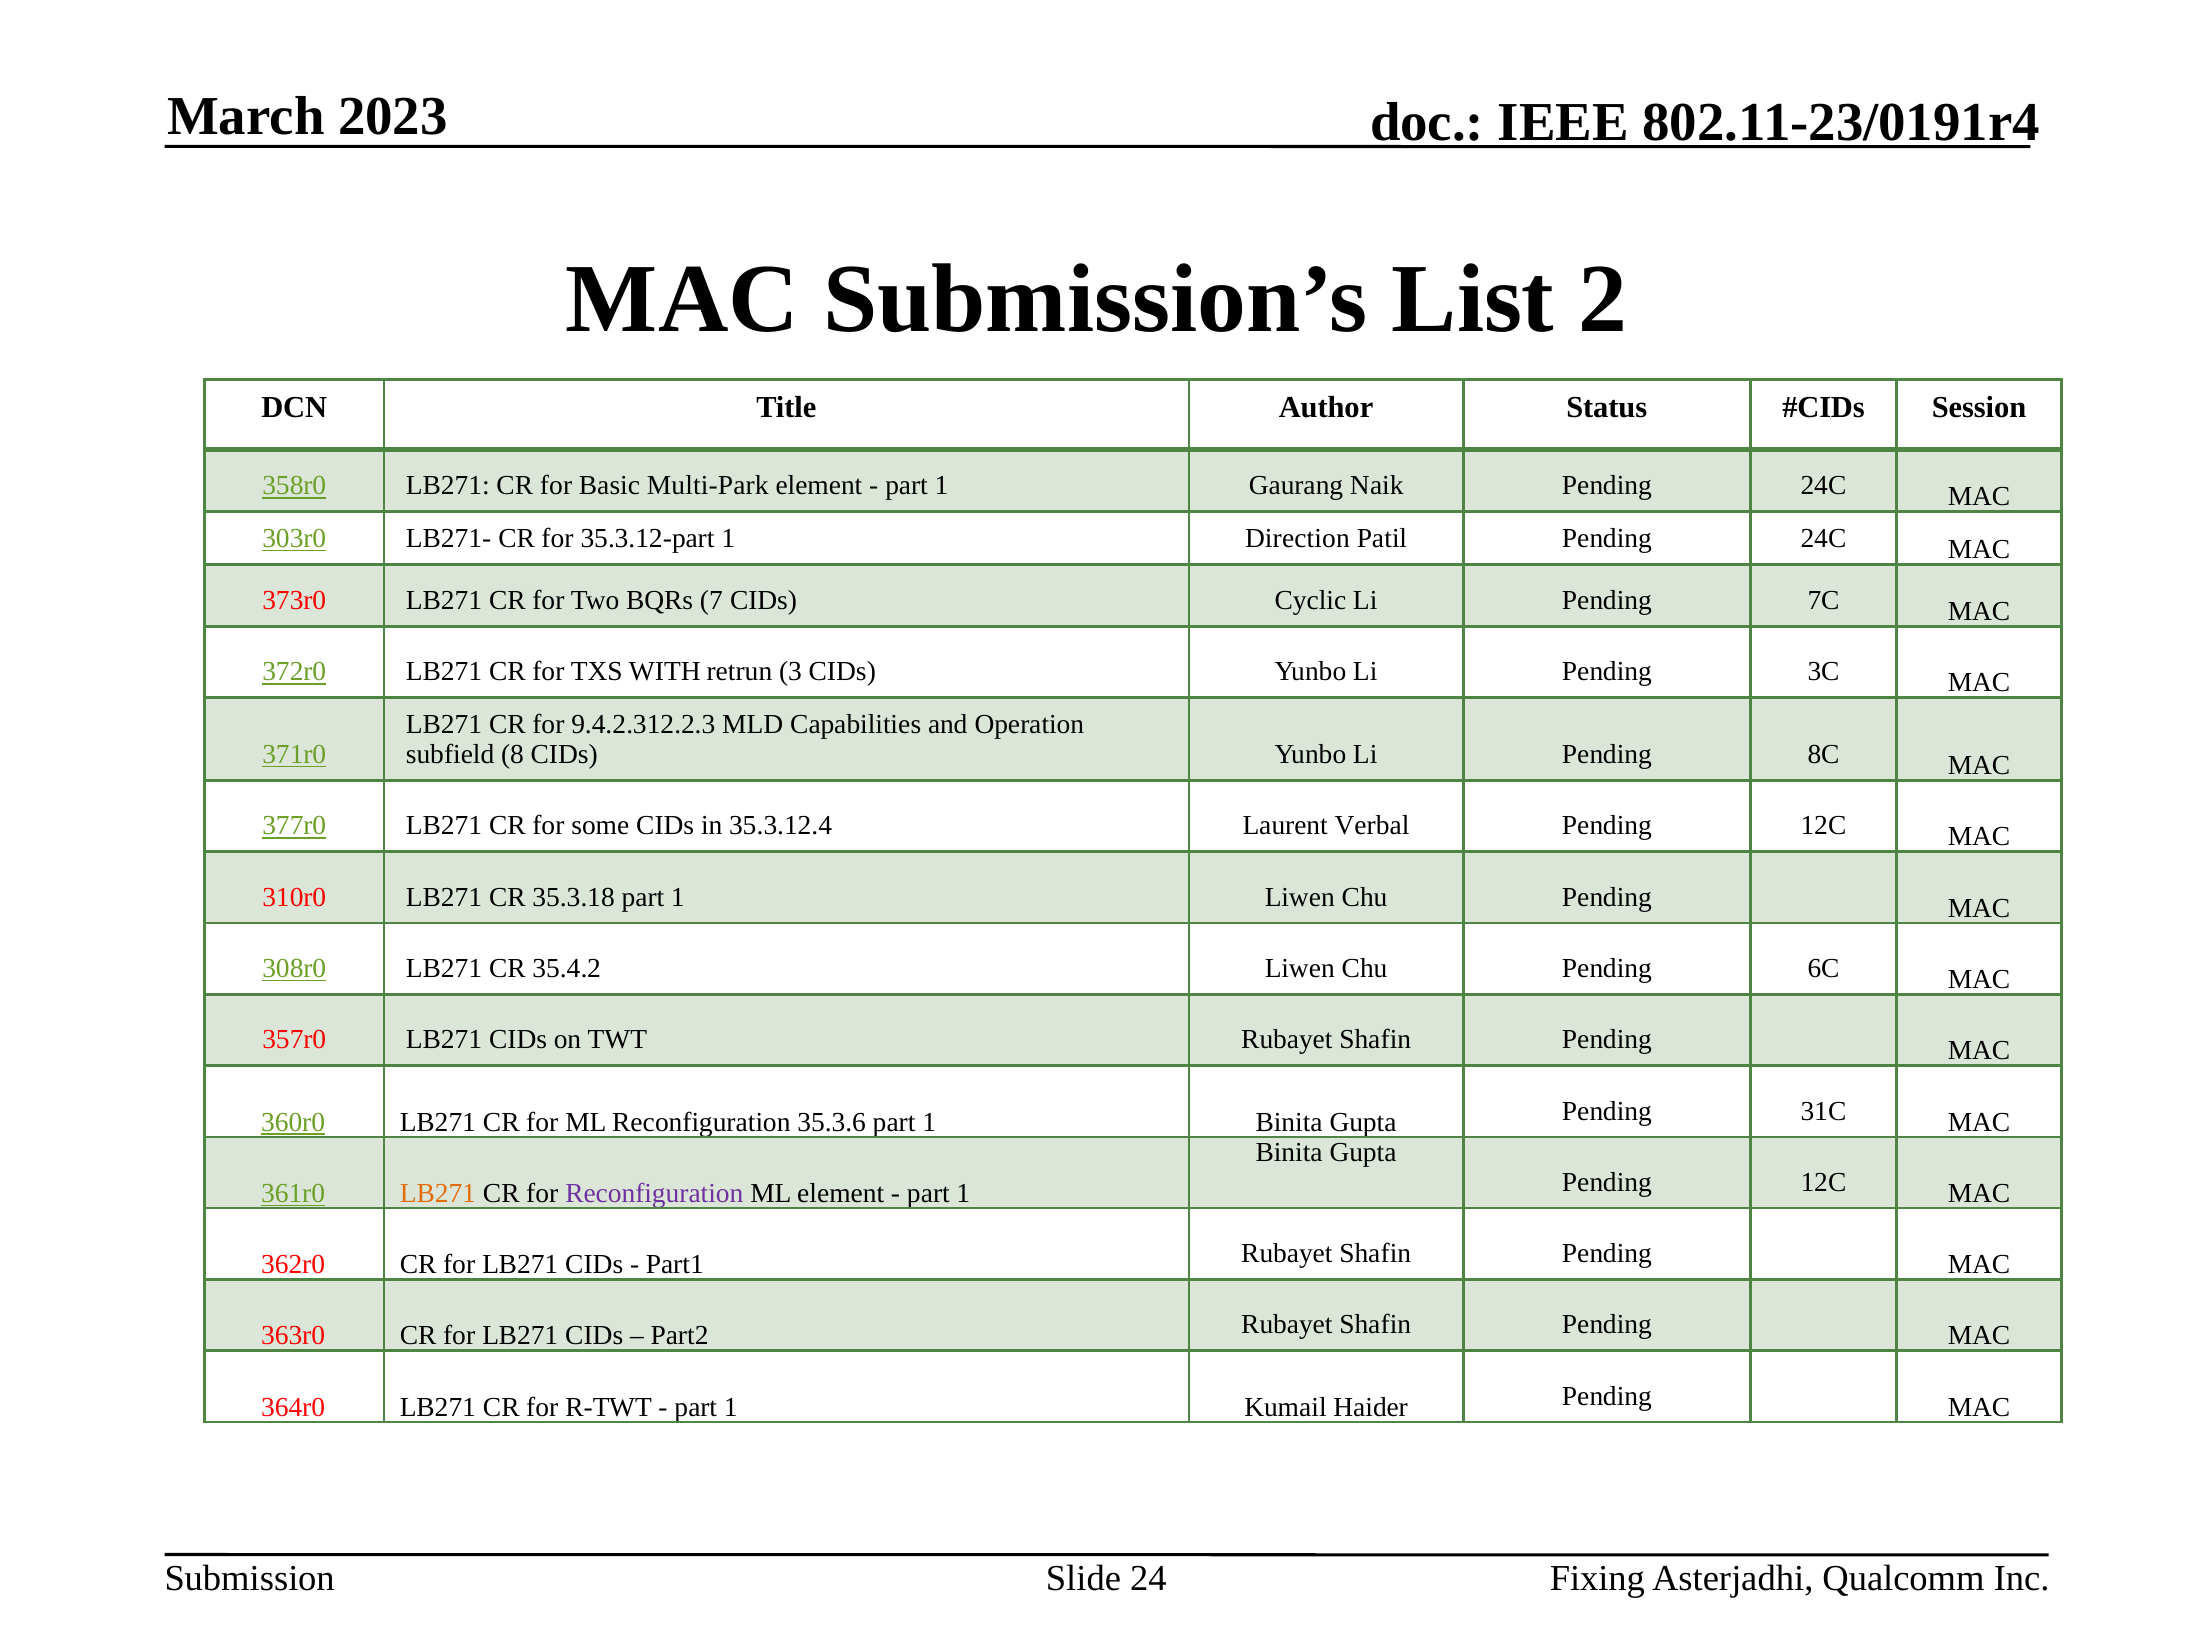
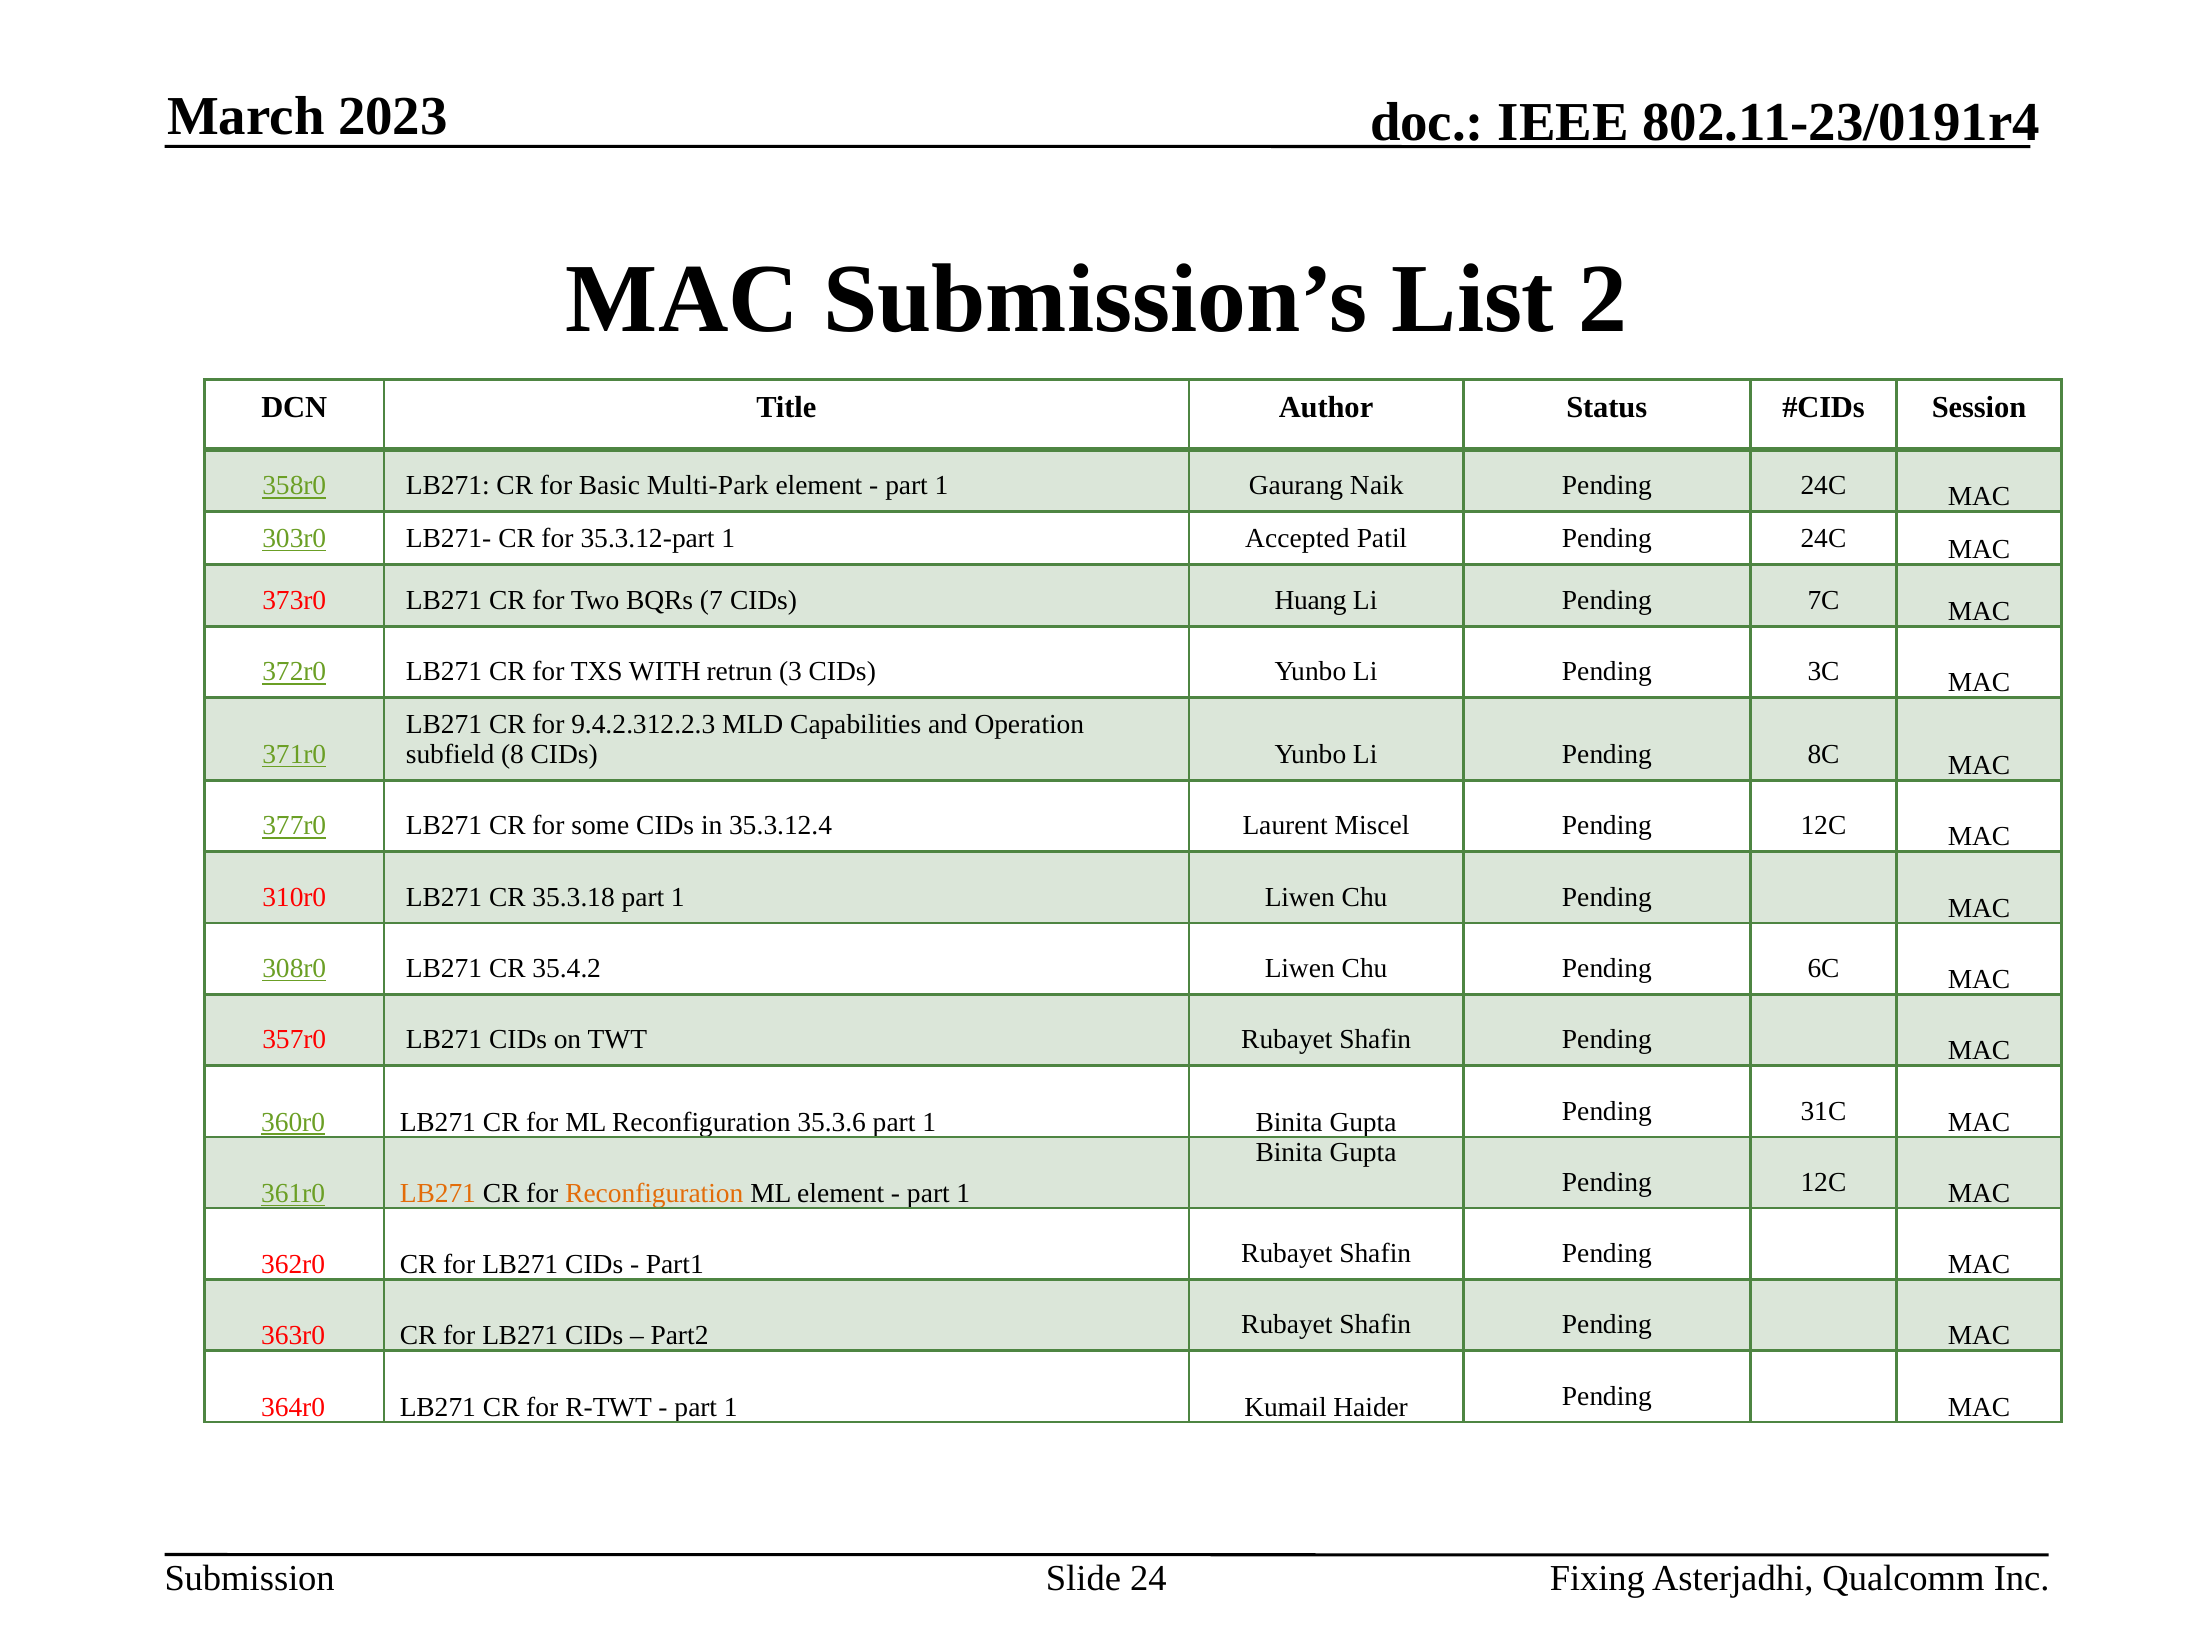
Direction: Direction -> Accepted
Cyclic: Cyclic -> Huang
Verbal: Verbal -> Miscel
Reconfiguration at (654, 1193) colour: purple -> orange
